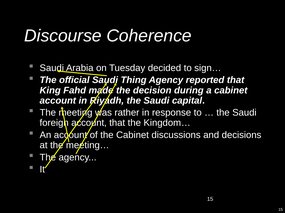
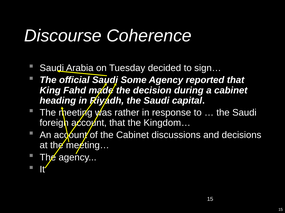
Thing: Thing -> Some
account at (58, 101): account -> heading
